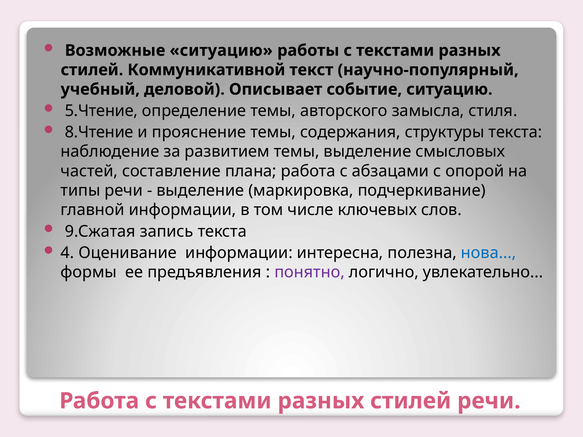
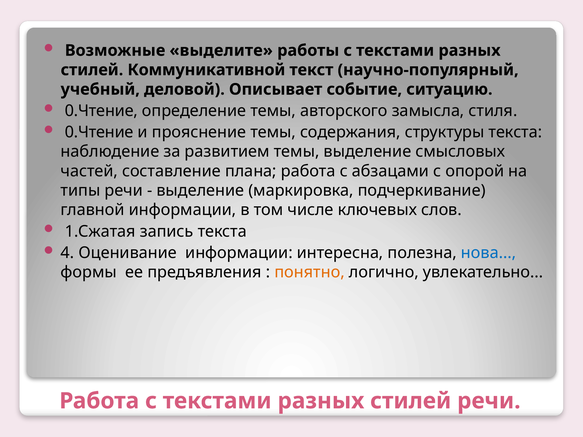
Возможные ситуацию: ситуацию -> выделите
5.Чтение at (101, 111): 5.Чтение -> 0.Чтение
8.Чтение at (99, 132): 8.Чтение -> 0.Чтение
9.Сжатая: 9.Сжатая -> 1.Сжатая
понятно colour: purple -> orange
